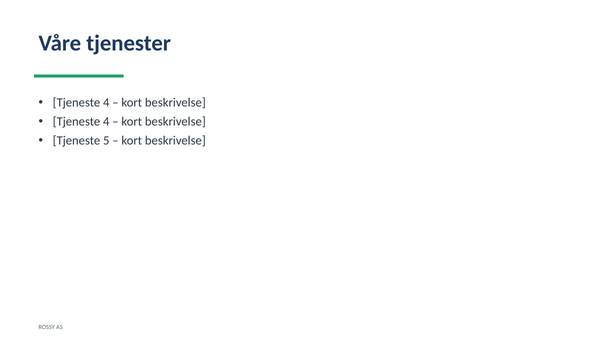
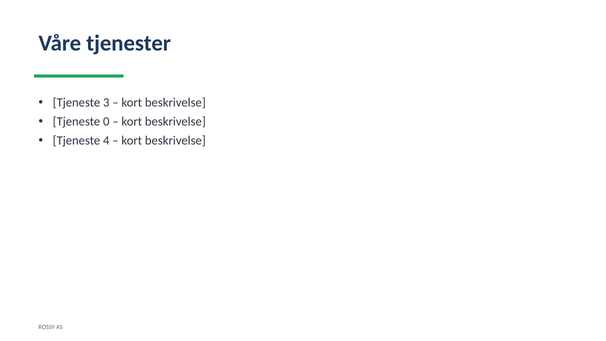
4 at (106, 103): 4 -> 3
4 at (106, 122): 4 -> 0
5: 5 -> 4
